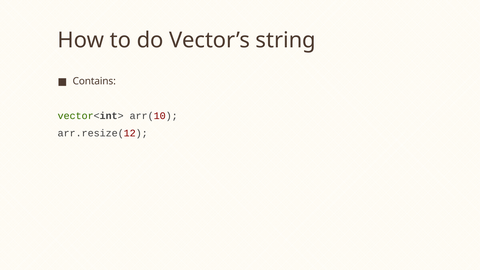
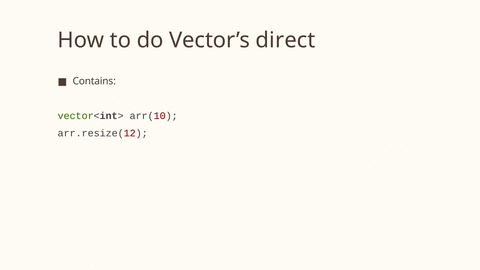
string: string -> direct
